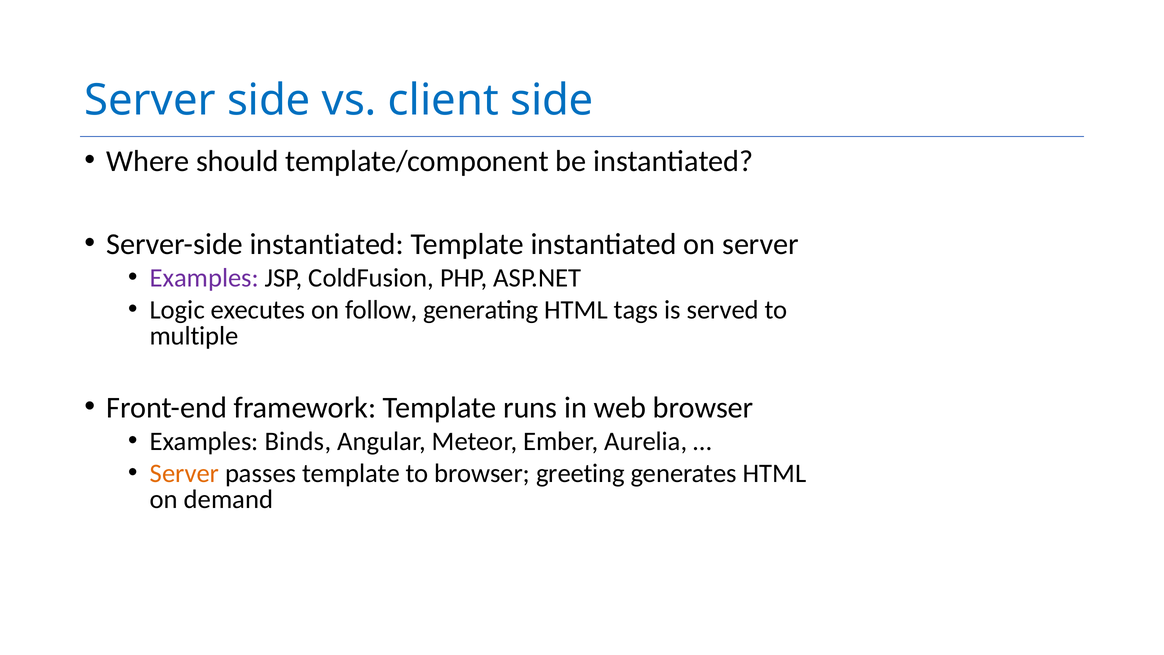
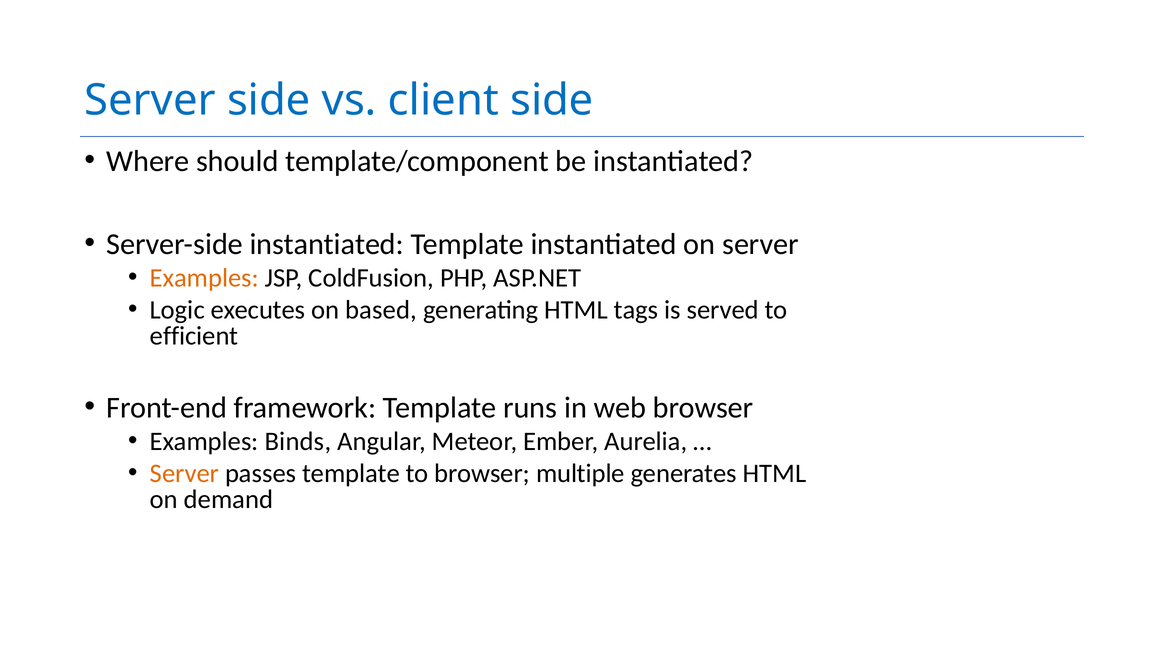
Examples at (204, 278) colour: purple -> orange
follow: follow -> based
multiple: multiple -> efficient
greeting: greeting -> multiple
